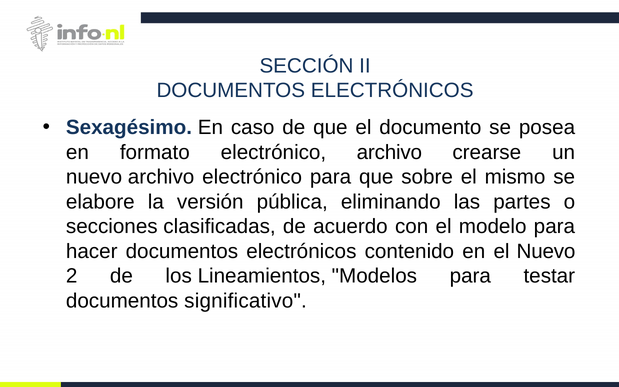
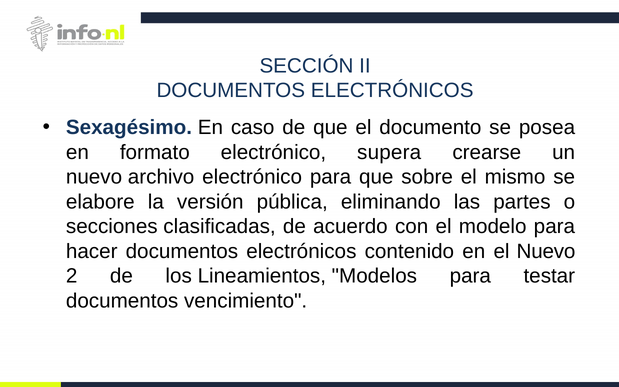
electrónico archivo: archivo -> supera
significativo: significativo -> vencimiento
